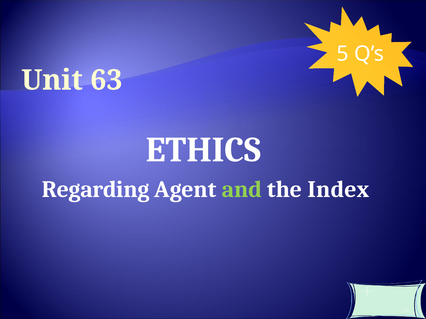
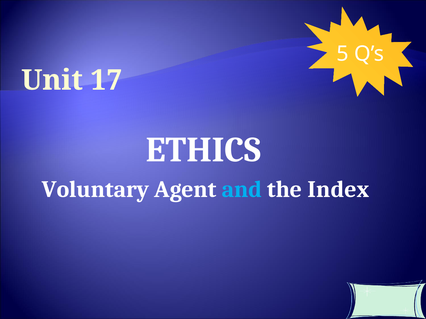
63: 63 -> 17
Regarding: Regarding -> Voluntary
and colour: light green -> light blue
